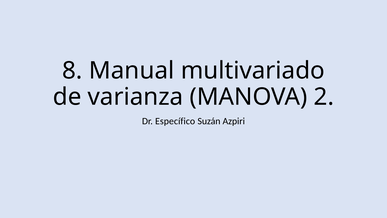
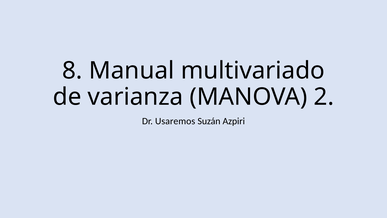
Específico: Específico -> Usaremos
